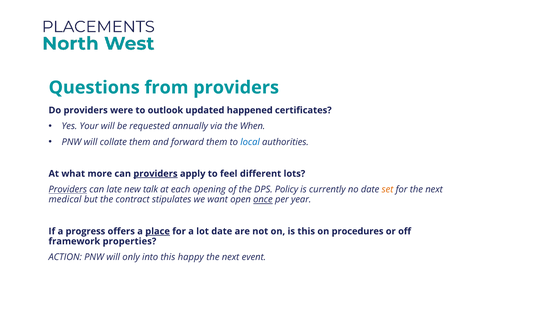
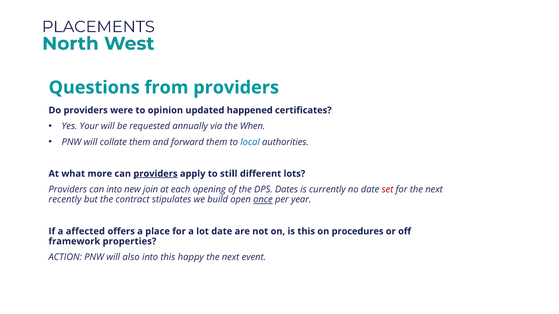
outlook: outlook -> opinion
feel: feel -> still
Providers at (68, 190) underline: present -> none
can late: late -> into
talk: talk -> join
Policy: Policy -> Dates
set colour: orange -> red
medical: medical -> recently
want: want -> build
progress: progress -> affected
place underline: present -> none
only: only -> also
